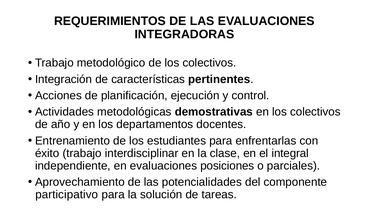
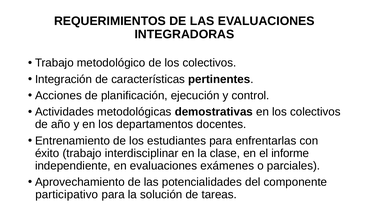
integral: integral -> informe
posiciones: posiciones -> exámenes
